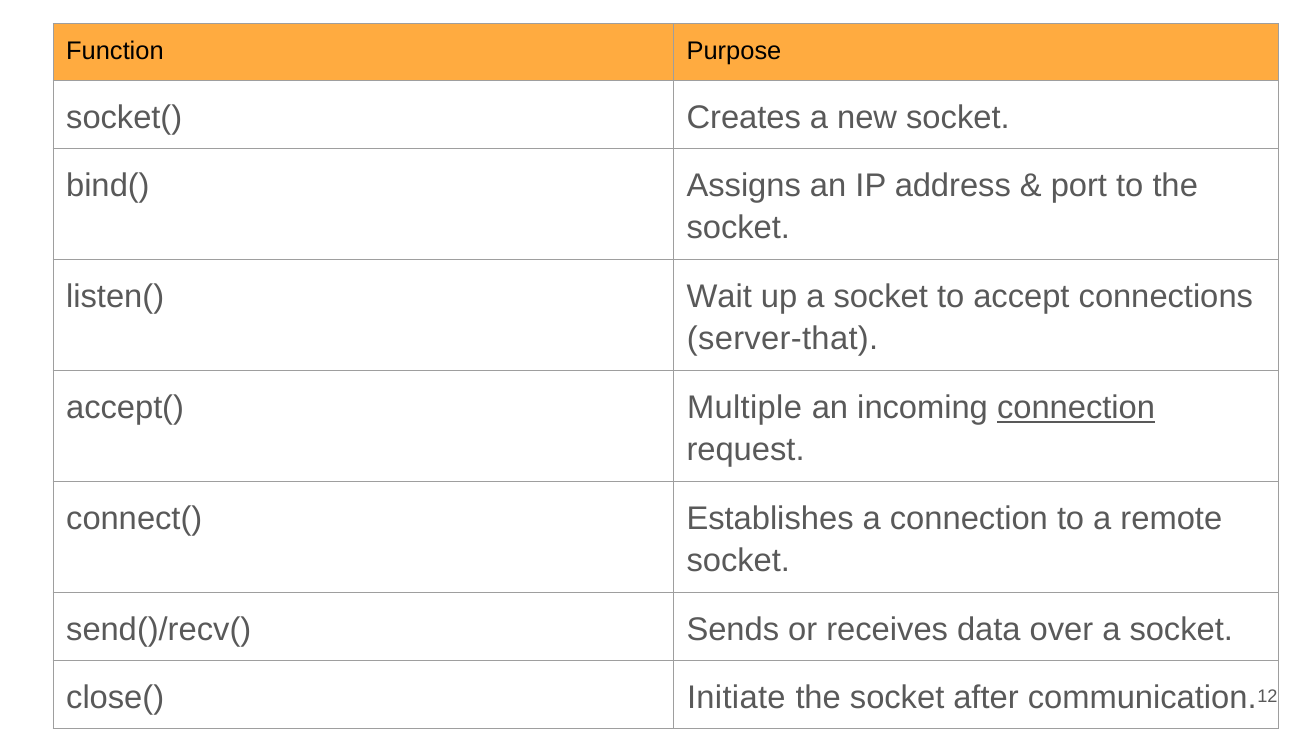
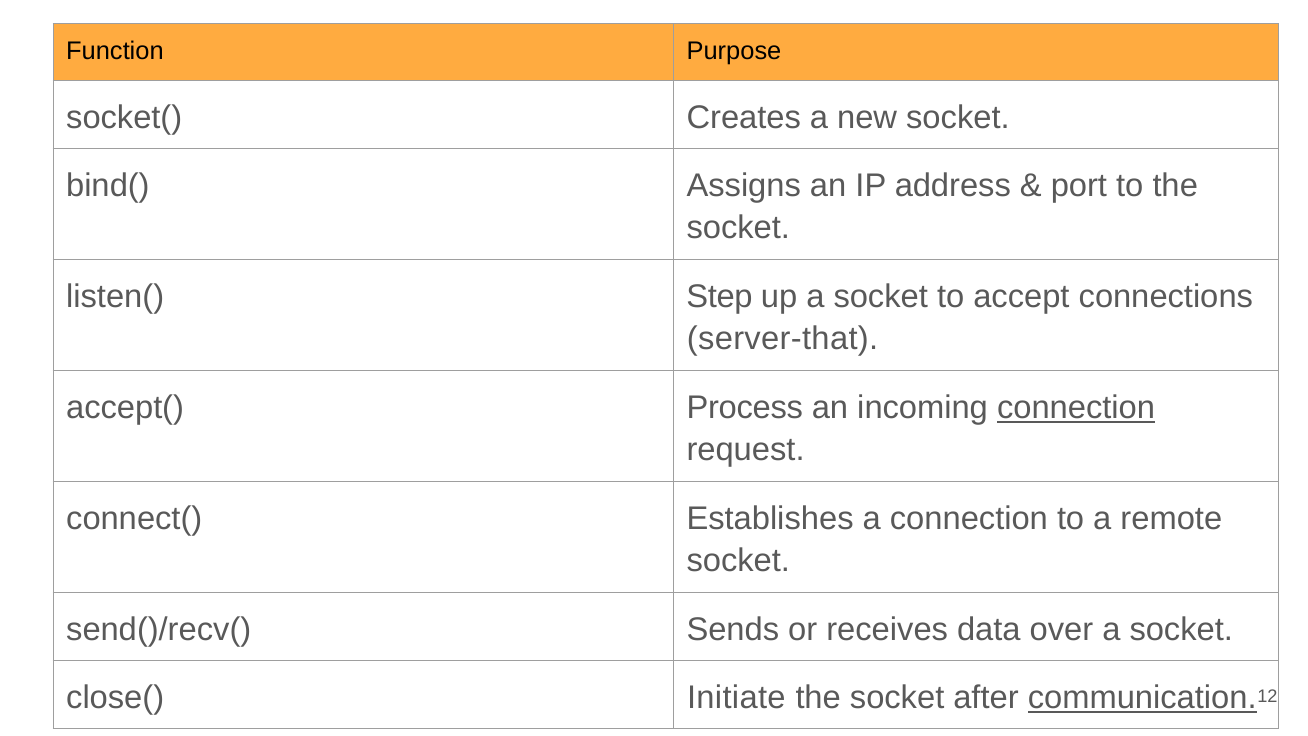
Wait: Wait -> Step
Multiple: Multiple -> Process
communication underline: none -> present
